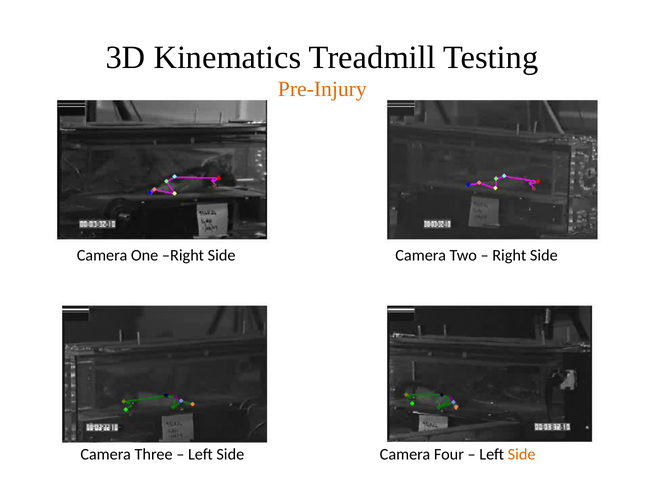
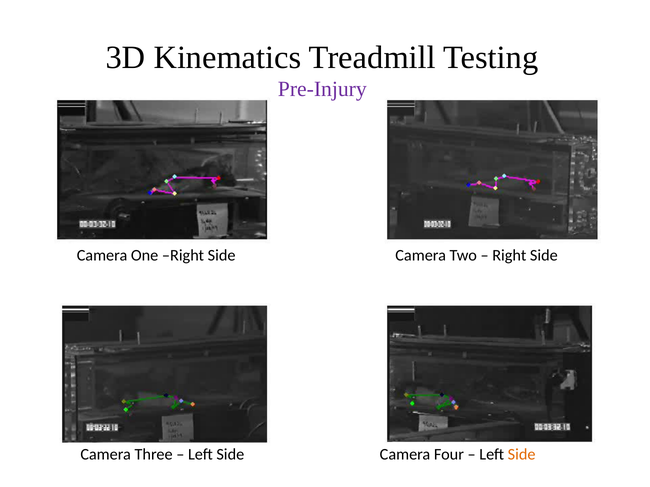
Pre-Injury colour: orange -> purple
